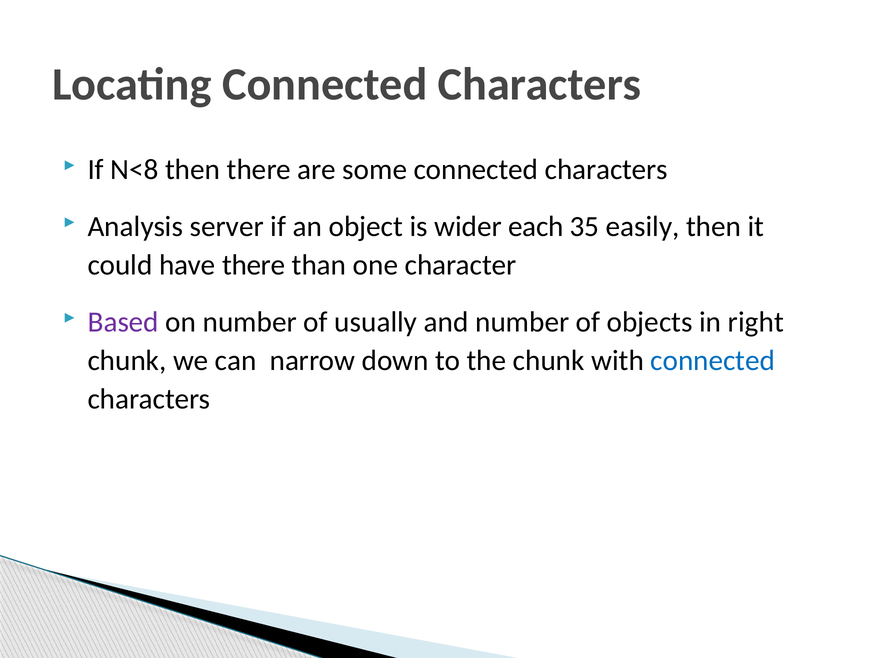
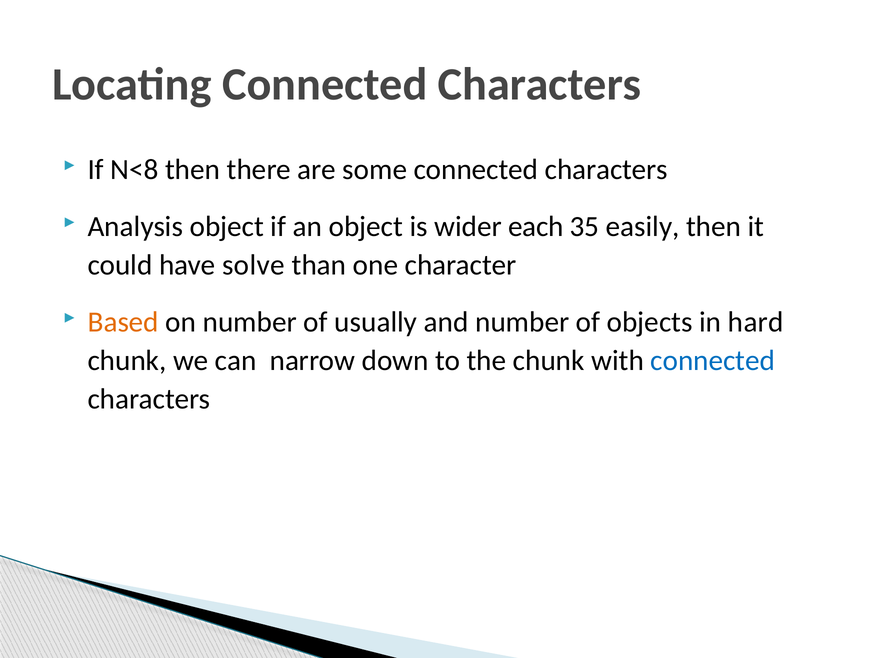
Analysis server: server -> object
have there: there -> solve
Based colour: purple -> orange
right: right -> hard
